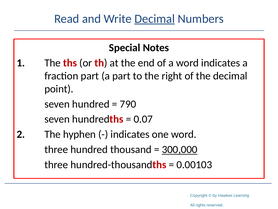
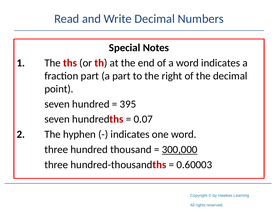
Decimal at (155, 19) underline: present -> none
790: 790 -> 395
0.00103: 0.00103 -> 0.60003
